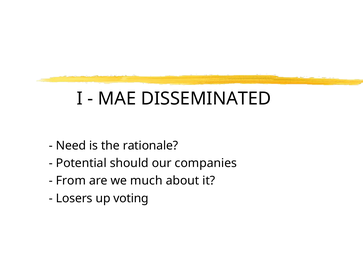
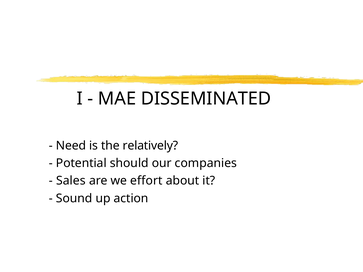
rationale: rationale -> relatively
From: From -> Sales
much: much -> effort
Losers: Losers -> Sound
voting: voting -> action
